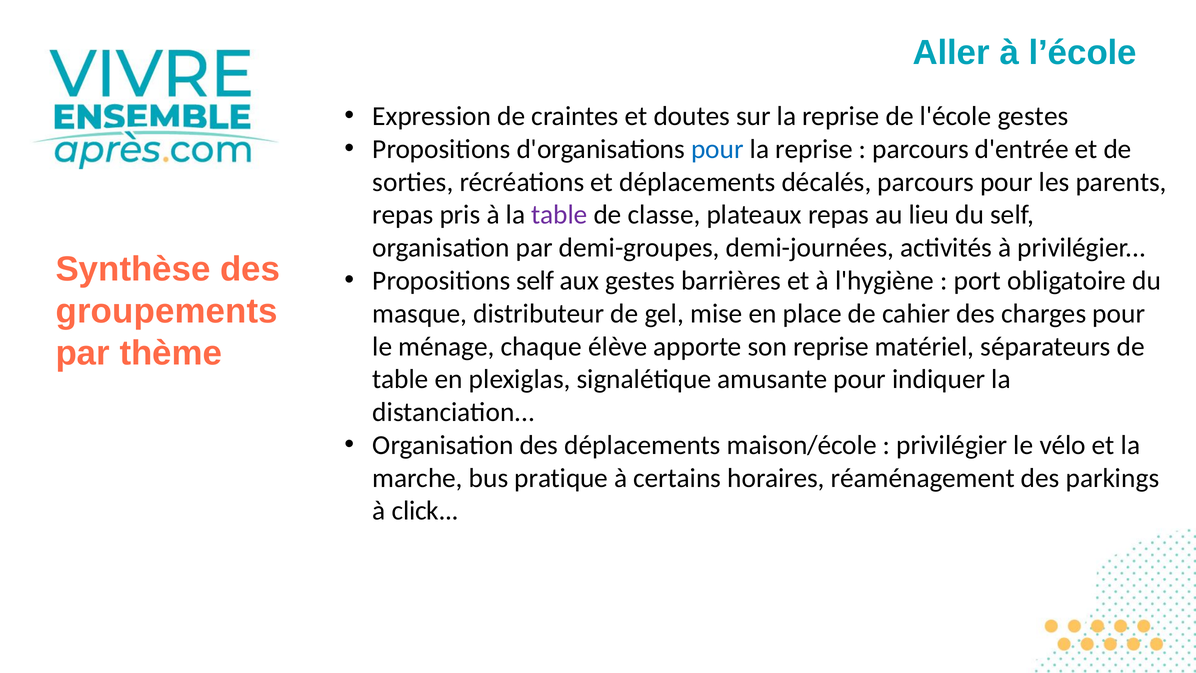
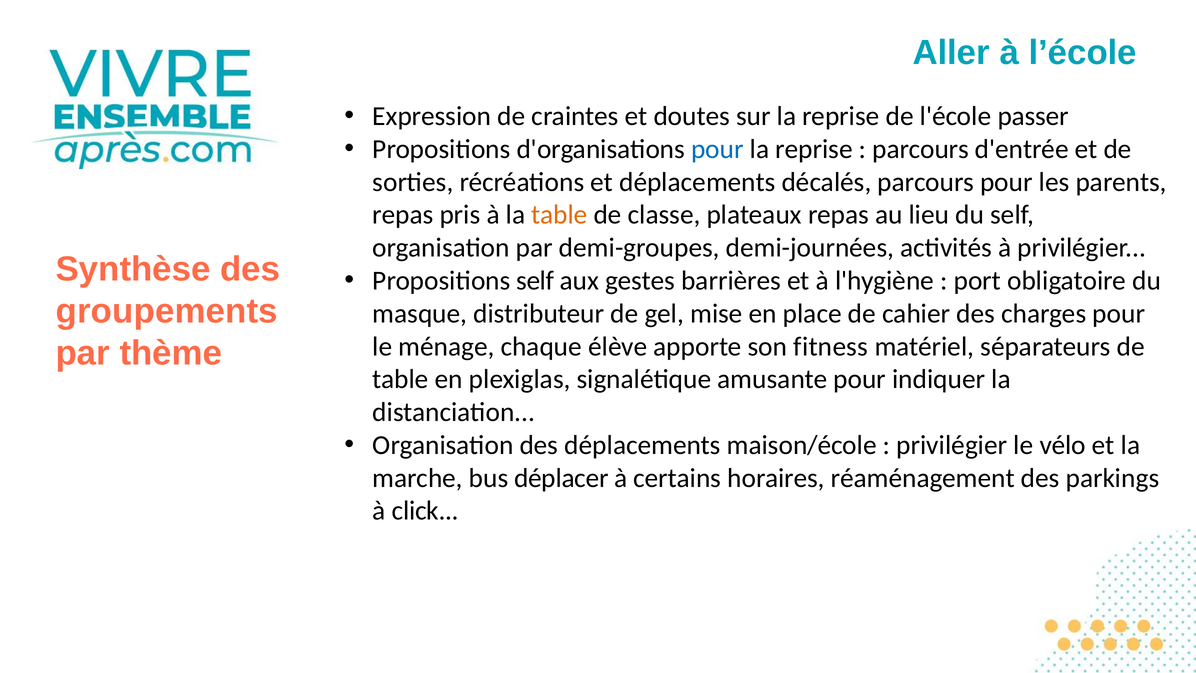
l'école gestes: gestes -> passer
table at (559, 215) colour: purple -> orange
son reprise: reprise -> fitness
pratique: pratique -> déplacer
